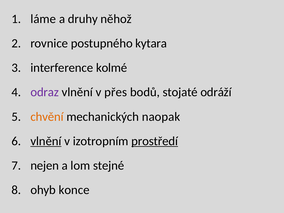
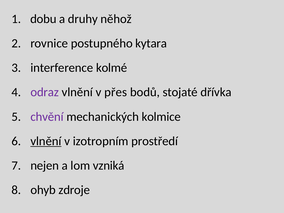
láme: láme -> dobu
odráží: odráží -> dřívka
chvění colour: orange -> purple
naopak: naopak -> kolmice
prostředí underline: present -> none
stejné: stejné -> vzniká
konce: konce -> zdroje
